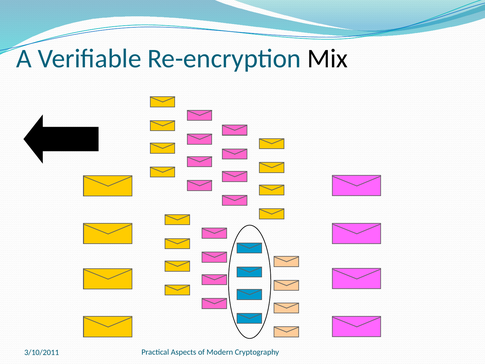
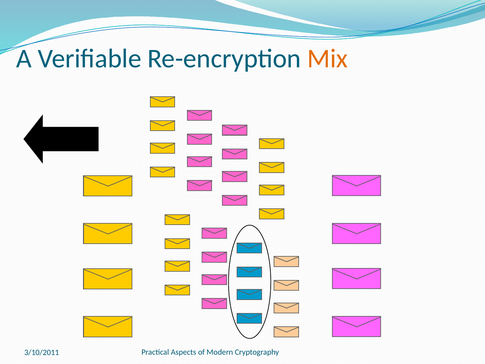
Mix colour: black -> orange
